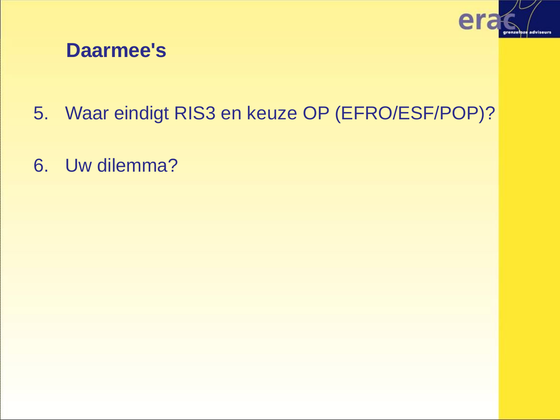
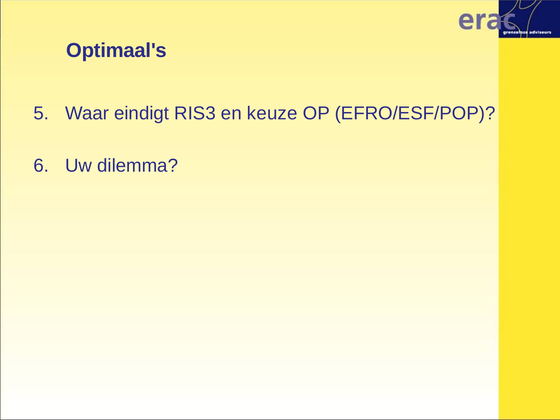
Daarmee's: Daarmee's -> Optimaal's
